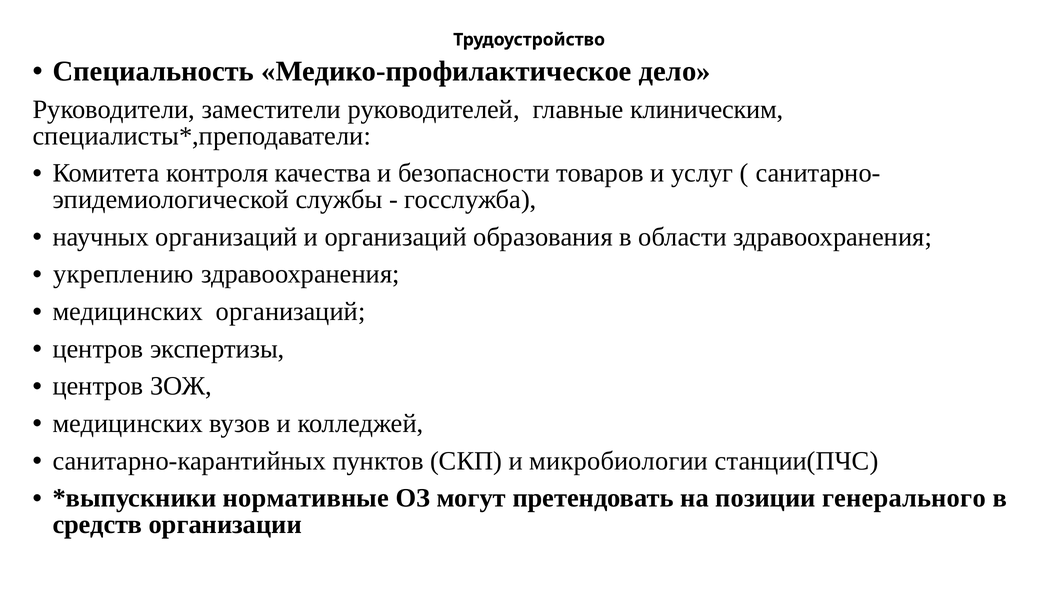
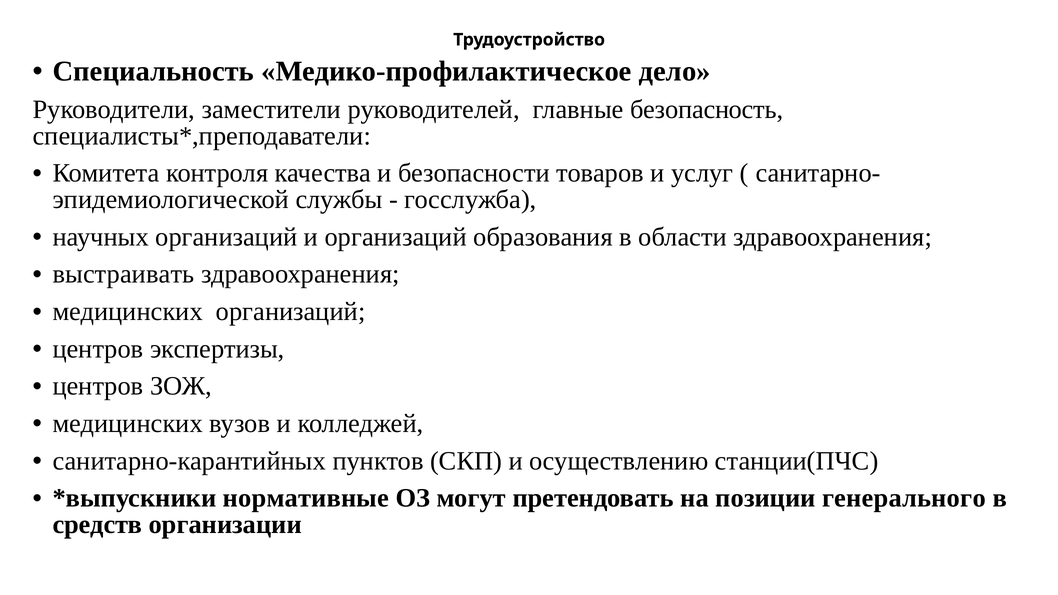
клиническим: клиническим -> безопасность
укреплению: укреплению -> выстраивать
микробиологии: микробиологии -> осуществлению
